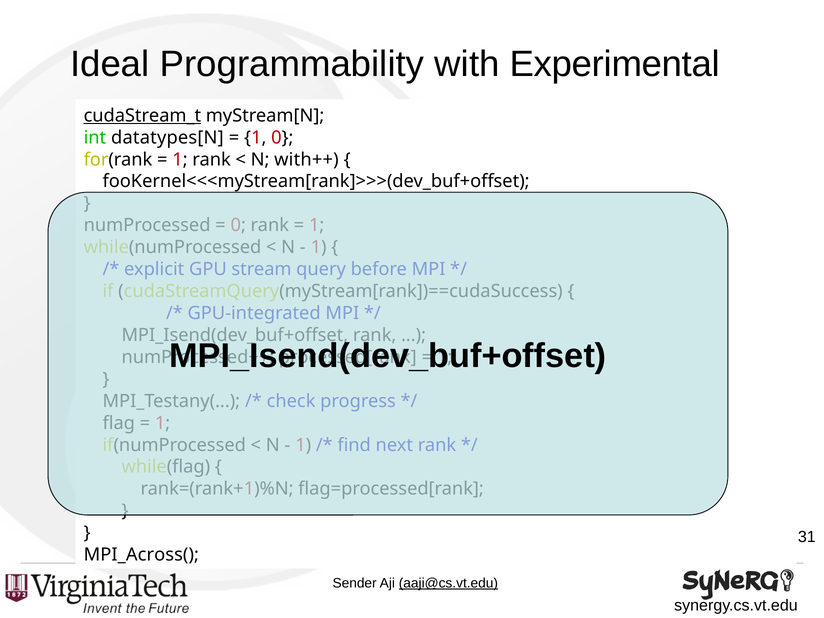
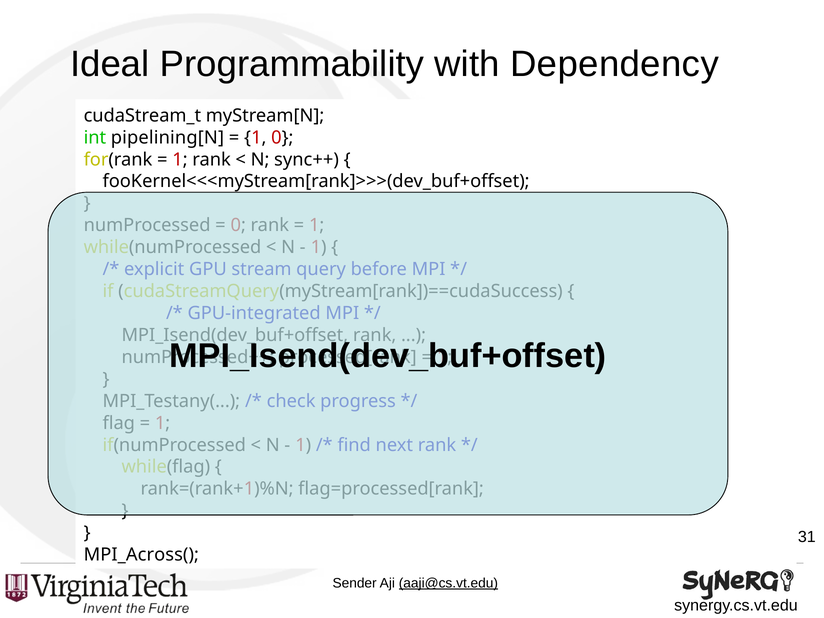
Experimental: Experimental -> Dependency
cudaStream_t underline: present -> none
datatypes[N: datatypes[N -> pipelining[N
with++: with++ -> sync++
